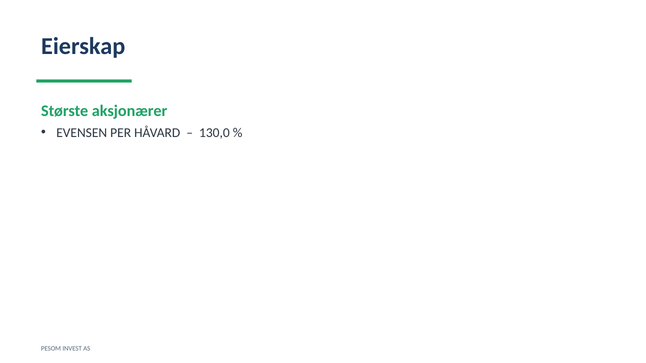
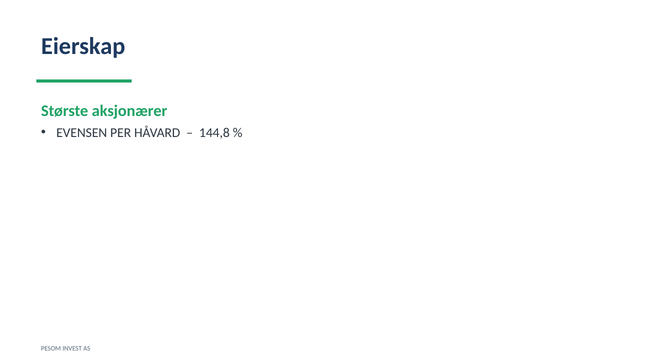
130,0: 130,0 -> 144,8
